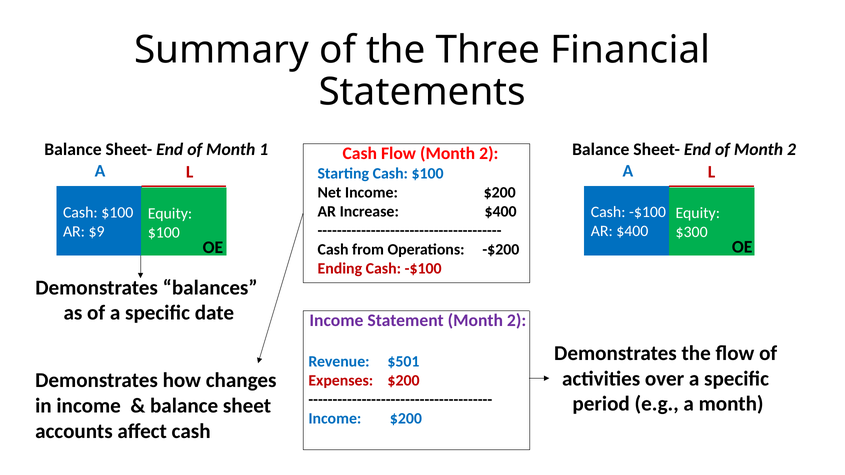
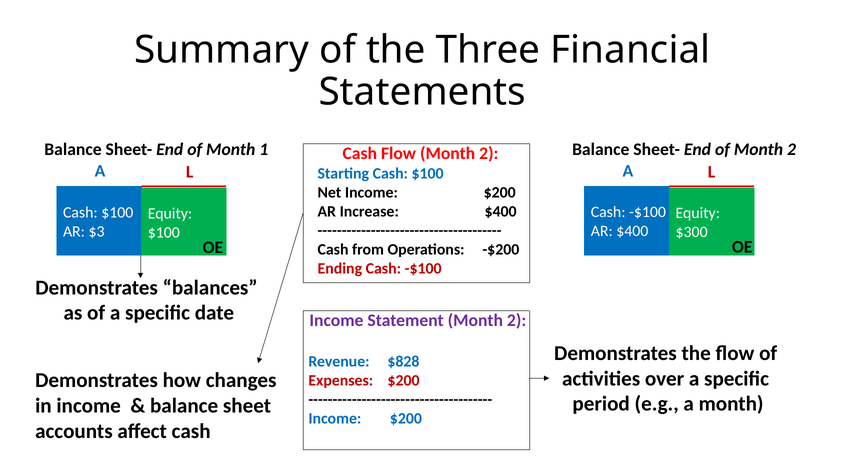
$9: $9 -> $3
$501: $501 -> $828
